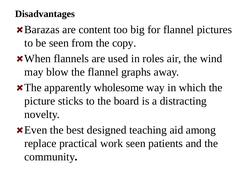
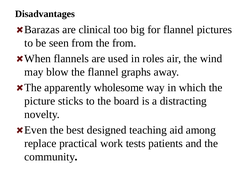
content: content -> clinical
the copy: copy -> from
work seen: seen -> tests
